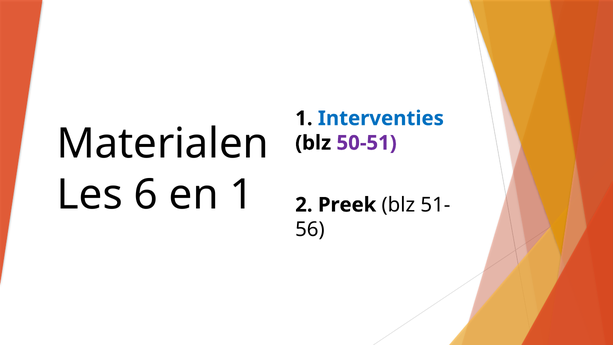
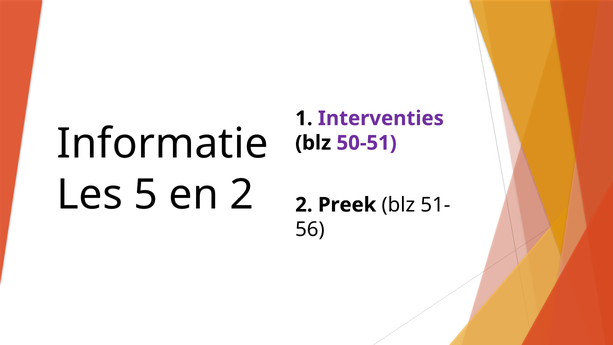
Interventies colour: blue -> purple
Materialen: Materialen -> Informatie
6: 6 -> 5
en 1: 1 -> 2
